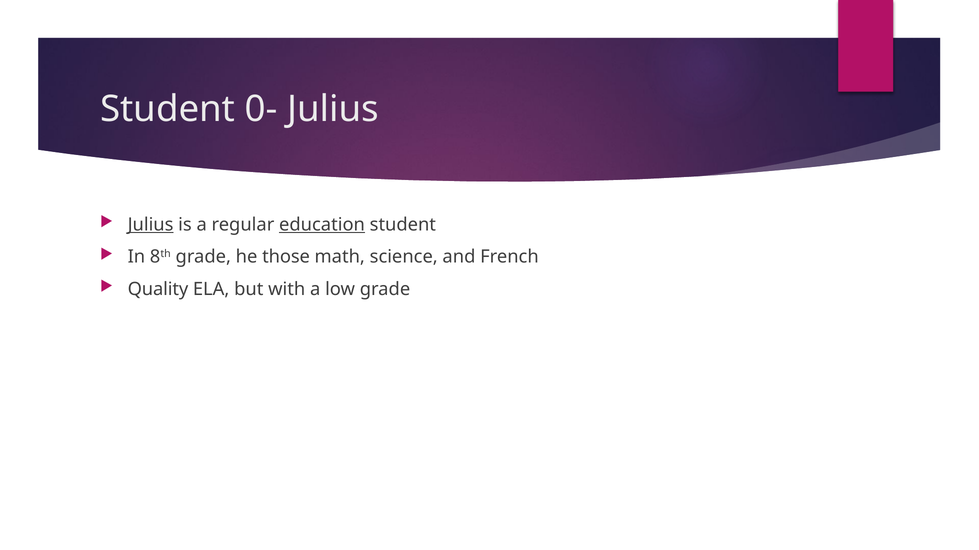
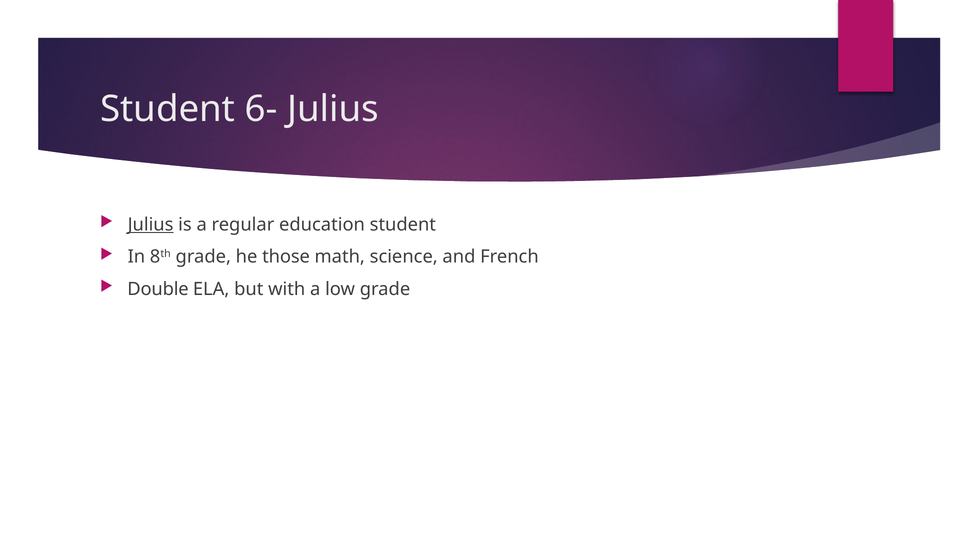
0-: 0- -> 6-
education underline: present -> none
Quality: Quality -> Double
